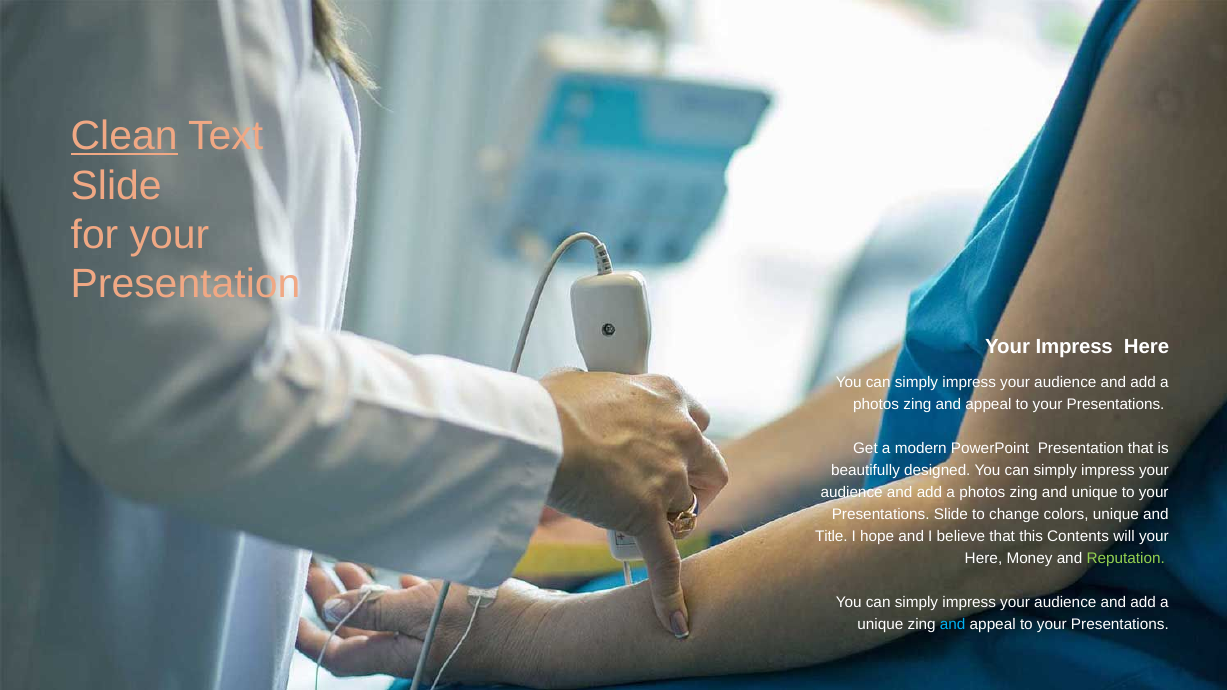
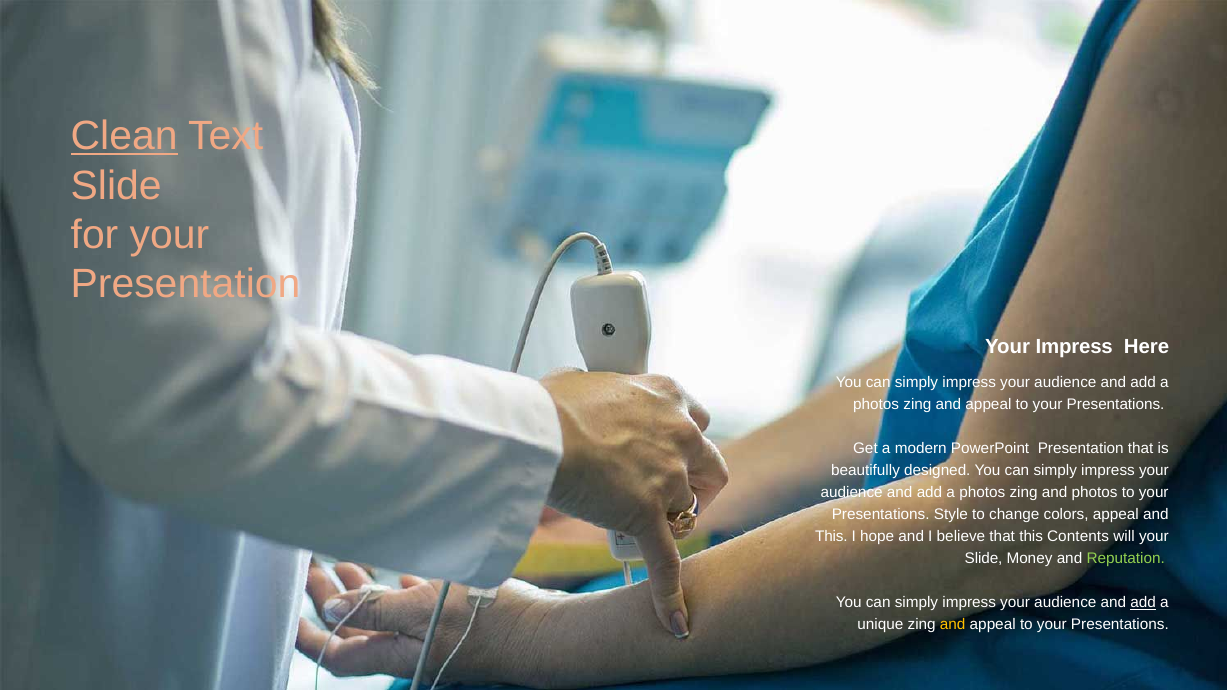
and unique: unique -> photos
Presentations Slide: Slide -> Style
colors unique: unique -> appeal
Title at (831, 537): Title -> This
Here at (983, 559): Here -> Slide
add at (1143, 603) underline: none -> present
and at (953, 625) colour: light blue -> yellow
